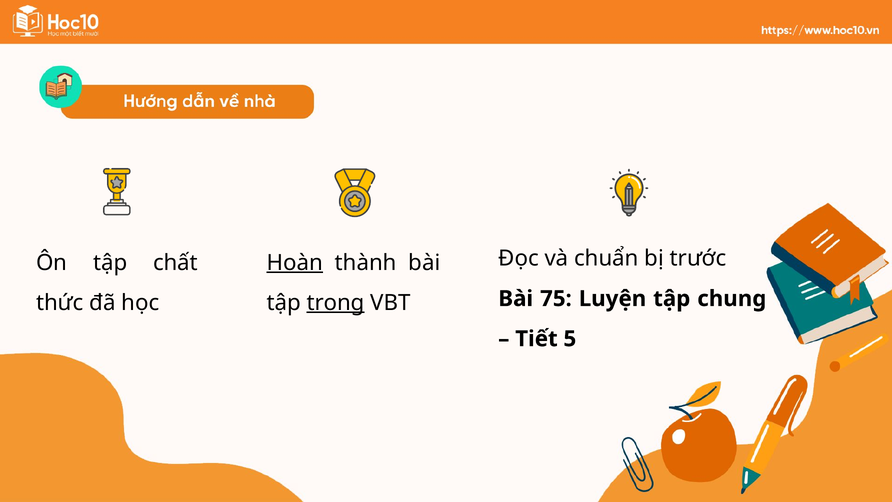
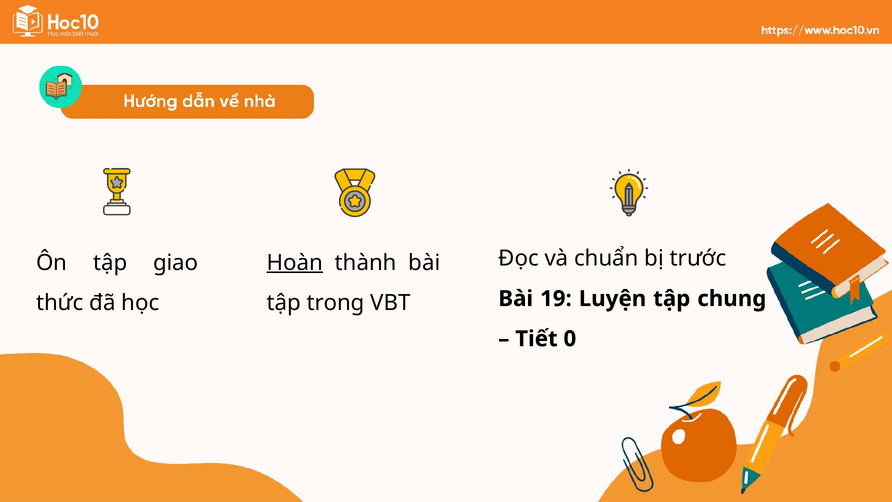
chất: chất -> giao
75: 75 -> 19
trong underline: present -> none
5: 5 -> 0
